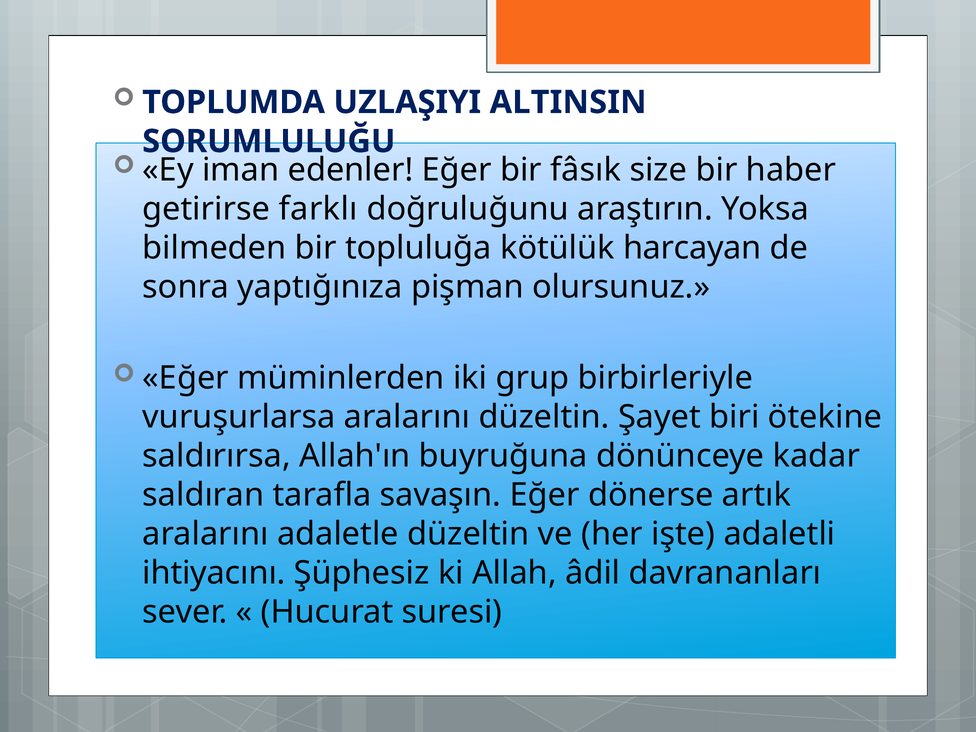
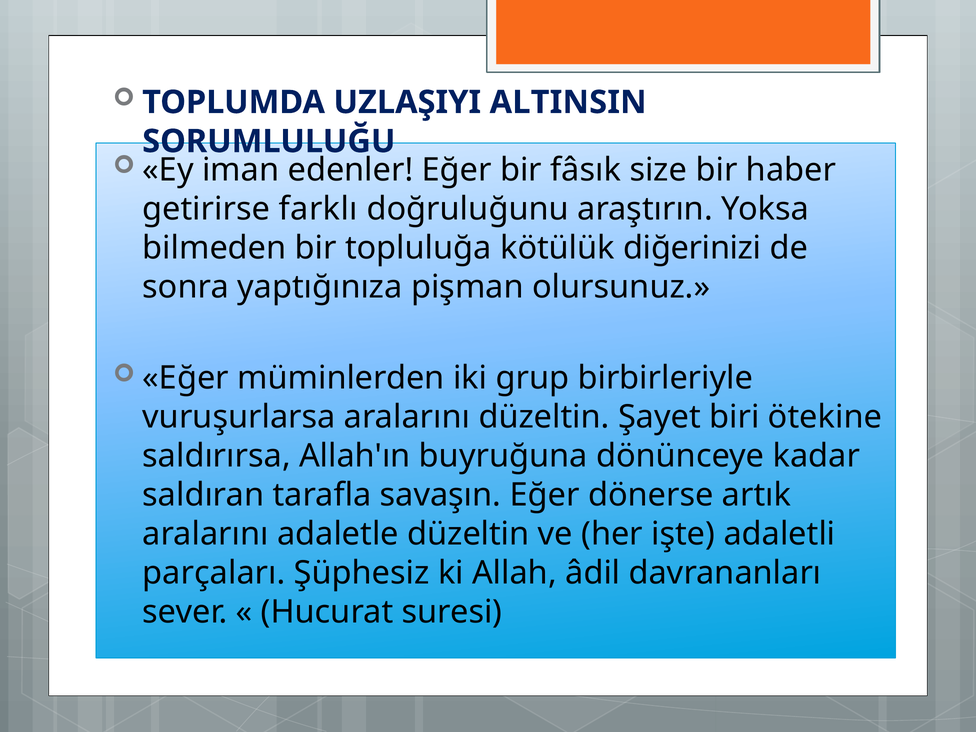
harcayan: harcayan -> diğerinizi
ihtiyacını: ihtiyacını -> parçaları
